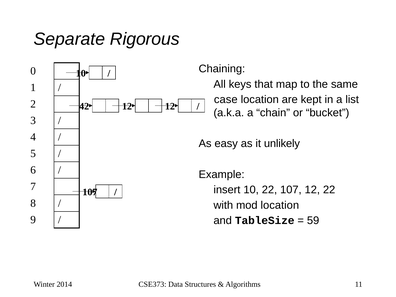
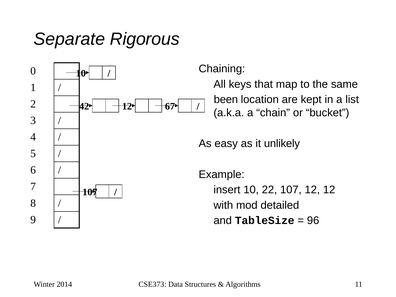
case: case -> been
12 12: 12 -> 67
12 22: 22 -> 12
mod location: location -> detailed
59: 59 -> 96
